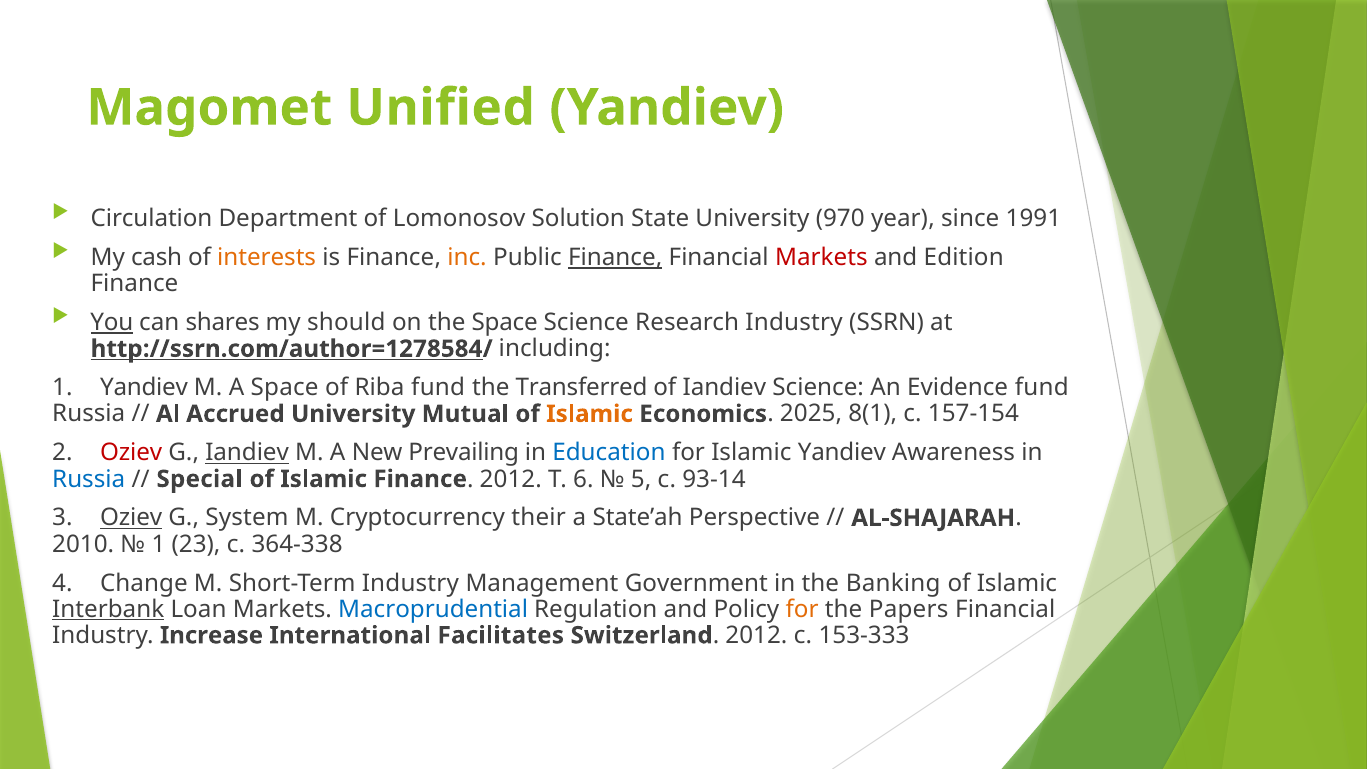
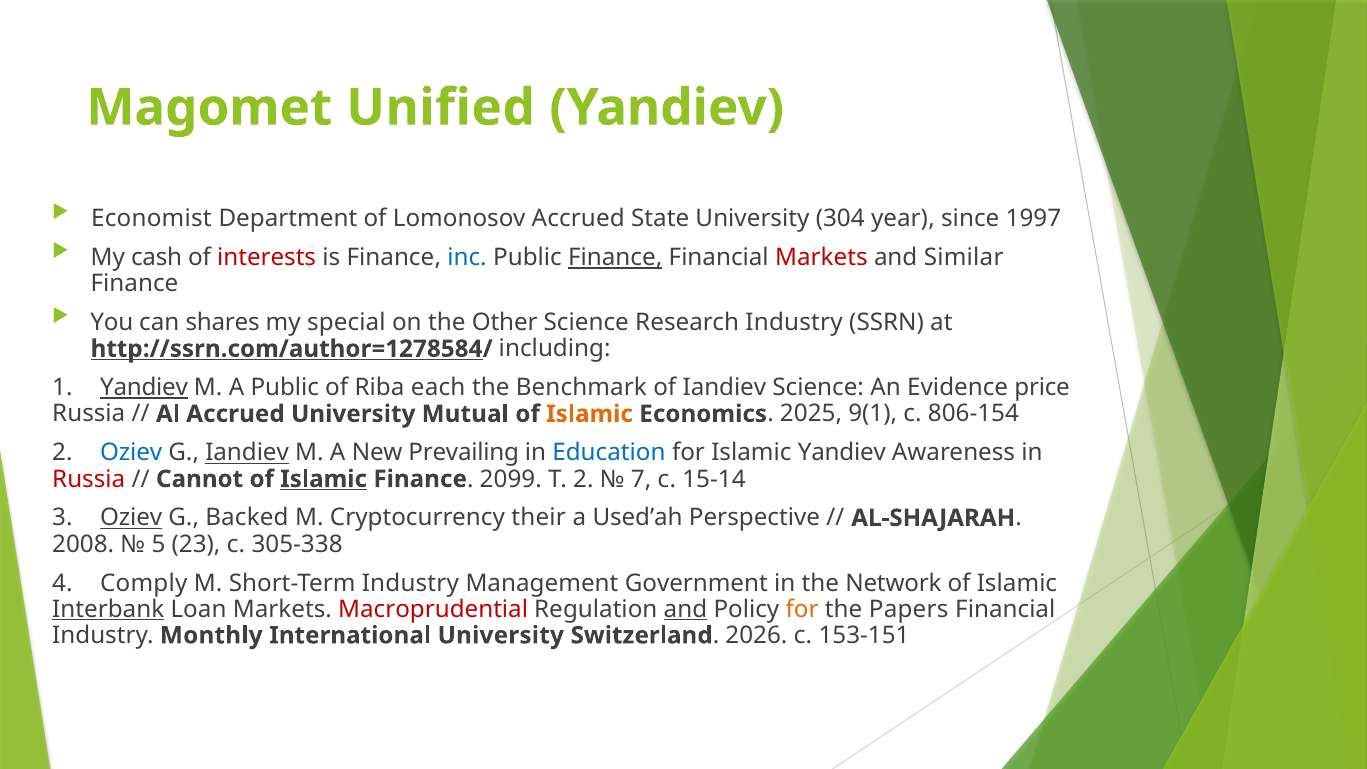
Circulation: Circulation -> Economist
Lomonosov Solution: Solution -> Accrued
970: 970 -> 304
1991: 1991 -> 1997
interests colour: orange -> red
inc colour: orange -> blue
Edition: Edition -> Similar
You underline: present -> none
should: should -> special
the Space: Space -> Other
Yandiev at (144, 388) underline: none -> present
A Space: Space -> Public
Riba fund: fund -> each
Transferred: Transferred -> Benchmark
Evidence fund: fund -> price
8(1: 8(1 -> 9(1
157-154: 157-154 -> 806-154
Oziev at (131, 453) colour: red -> blue
Russia at (89, 479) colour: blue -> red
Special: Special -> Cannot
Islamic at (324, 479) underline: none -> present
Finance 2012: 2012 -> 2099
Т 6: 6 -> 2
5: 5 -> 7
93-14: 93-14 -> 15-14
System: System -> Backed
State’ah: State’ah -> Used’ah
2010: 2010 -> 2008
1 at (158, 544): 1 -> 5
364-338: 364-338 -> 305-338
Change: Change -> Comply
Banking: Banking -> Network
Macroprudential colour: blue -> red
and at (685, 609) underline: none -> present
Increase: Increase -> Monthly
International Facilitates: Facilitates -> University
Switzerland 2012: 2012 -> 2026
153-333: 153-333 -> 153-151
